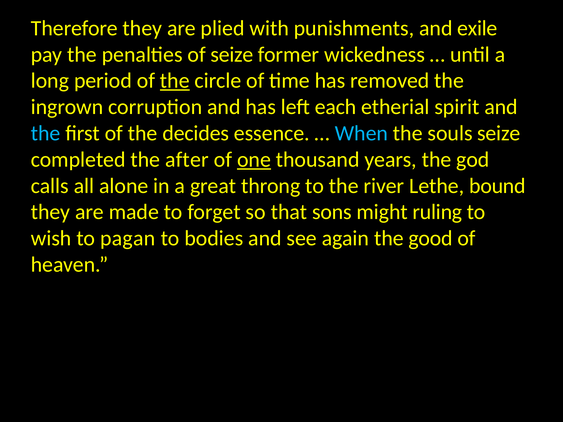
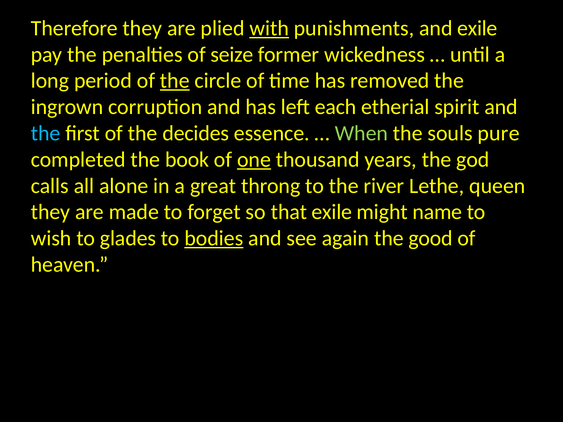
with underline: none -> present
When colour: light blue -> light green
souls seize: seize -> pure
after: after -> book
bound: bound -> queen
that sons: sons -> exile
ruling: ruling -> name
pagan: pagan -> glades
bodies underline: none -> present
